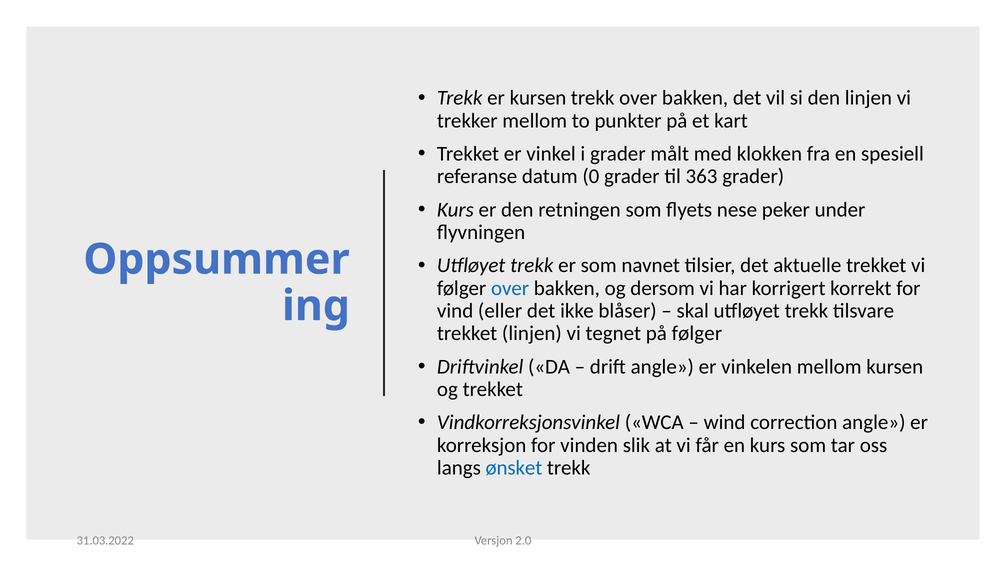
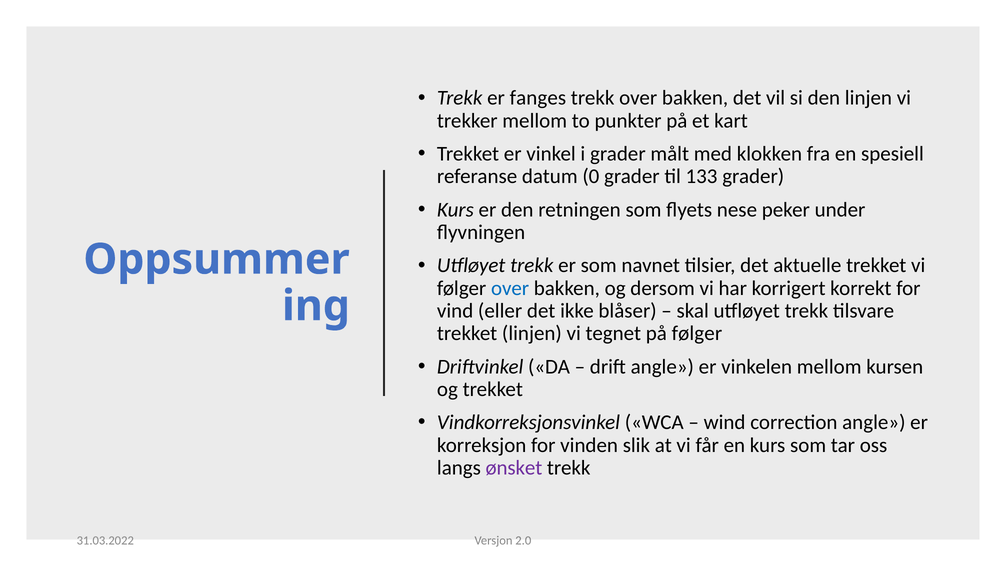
er kursen: kursen -> fanges
363: 363 -> 133
ønsket colour: blue -> purple
